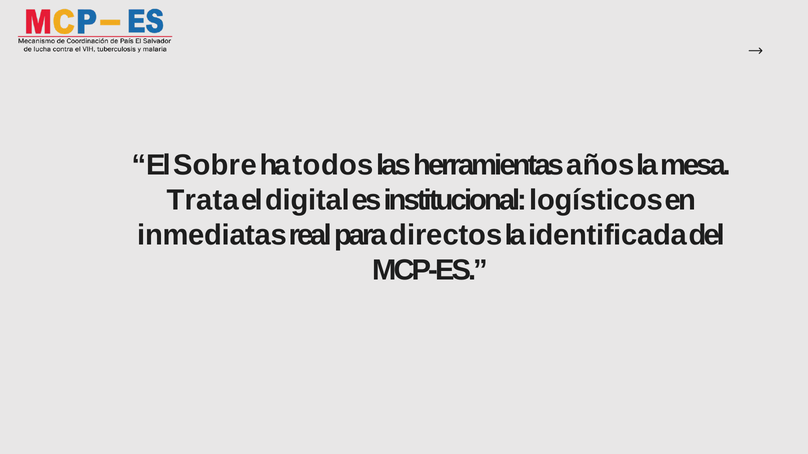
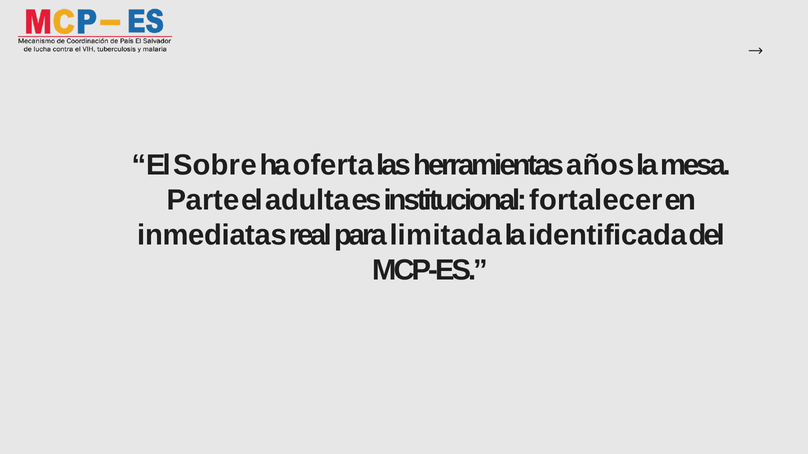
todos: todos -> oferta
Trata: Trata -> Parte
digital: digital -> adulta
logísticos: logísticos -> fortalecer
directos: directos -> limitada
